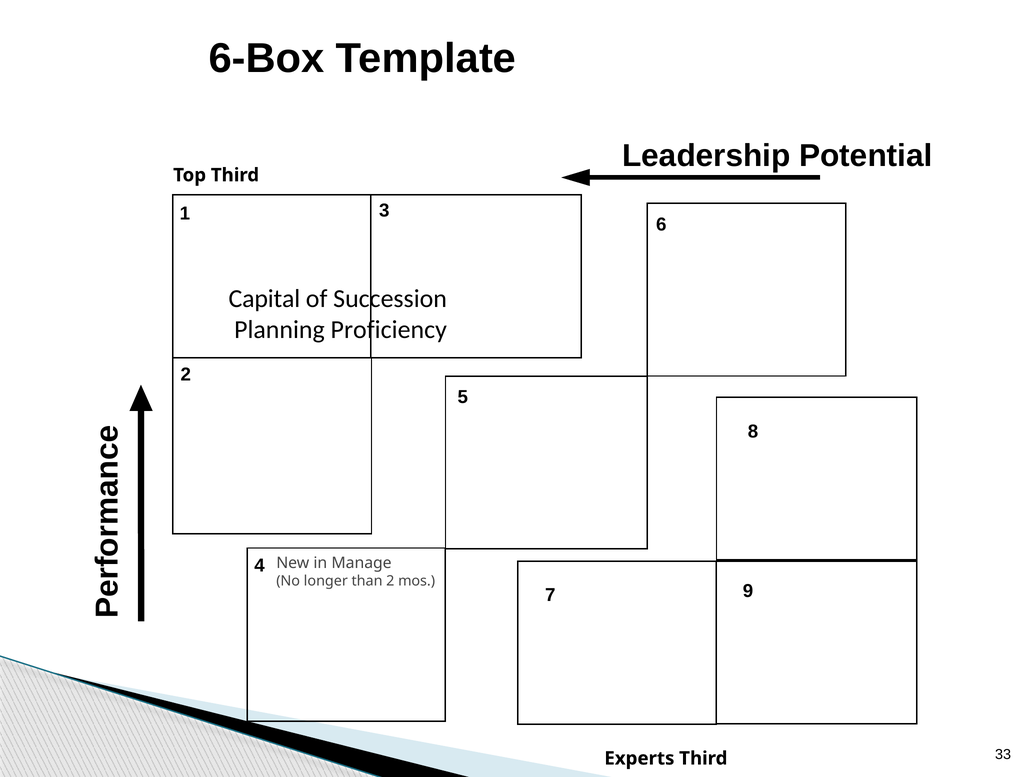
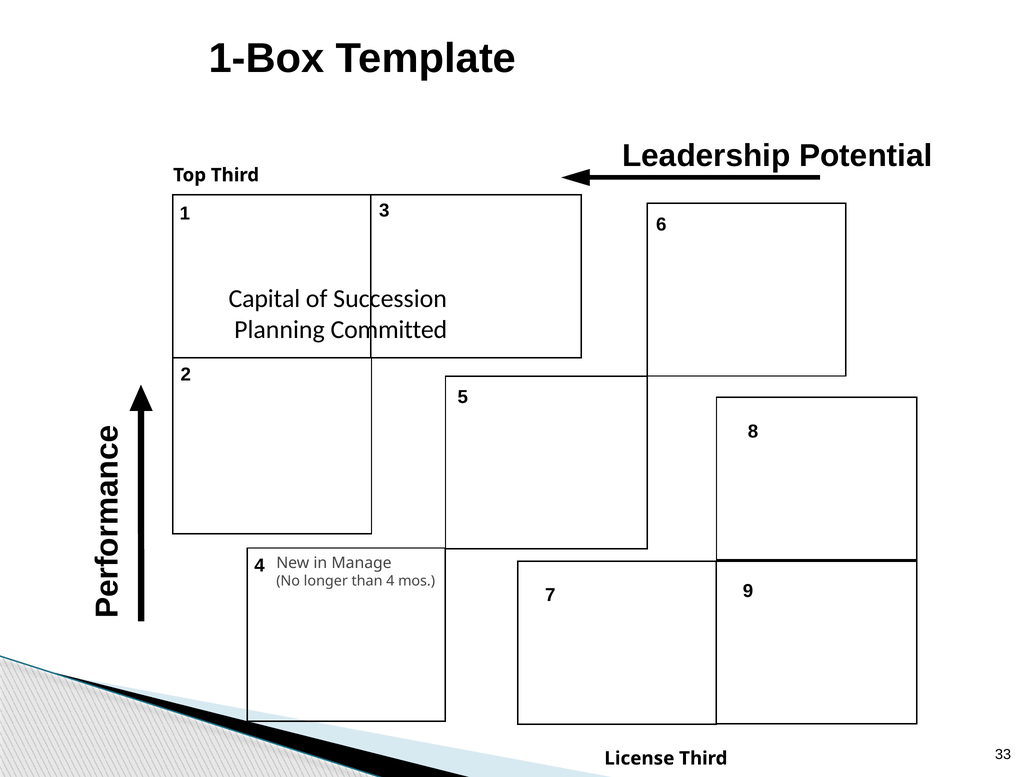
6-Box: 6-Box -> 1-Box
Proficiency: Proficiency -> Committed
than 2: 2 -> 4
Experts: Experts -> License
